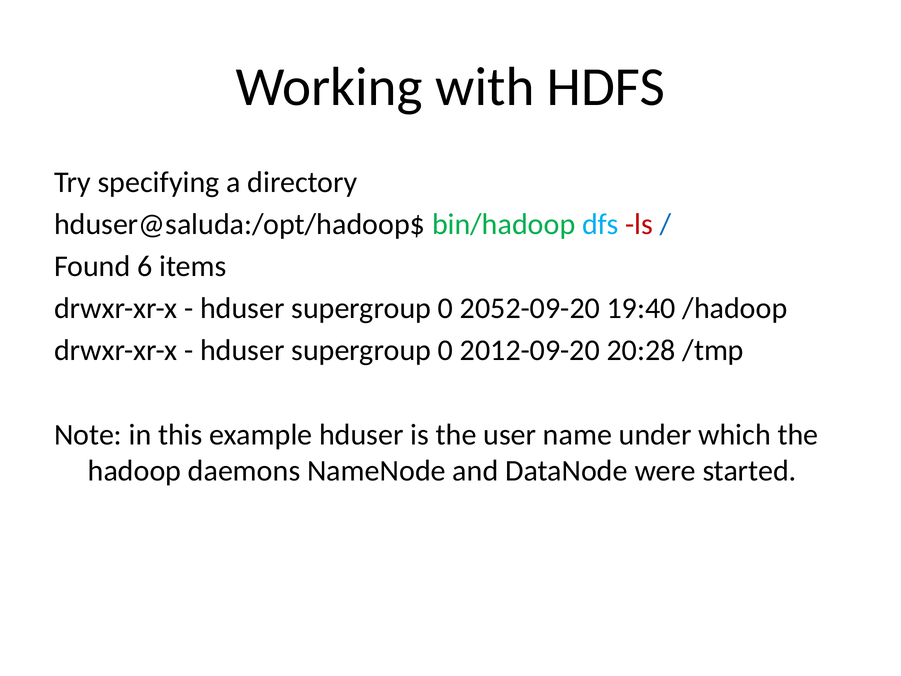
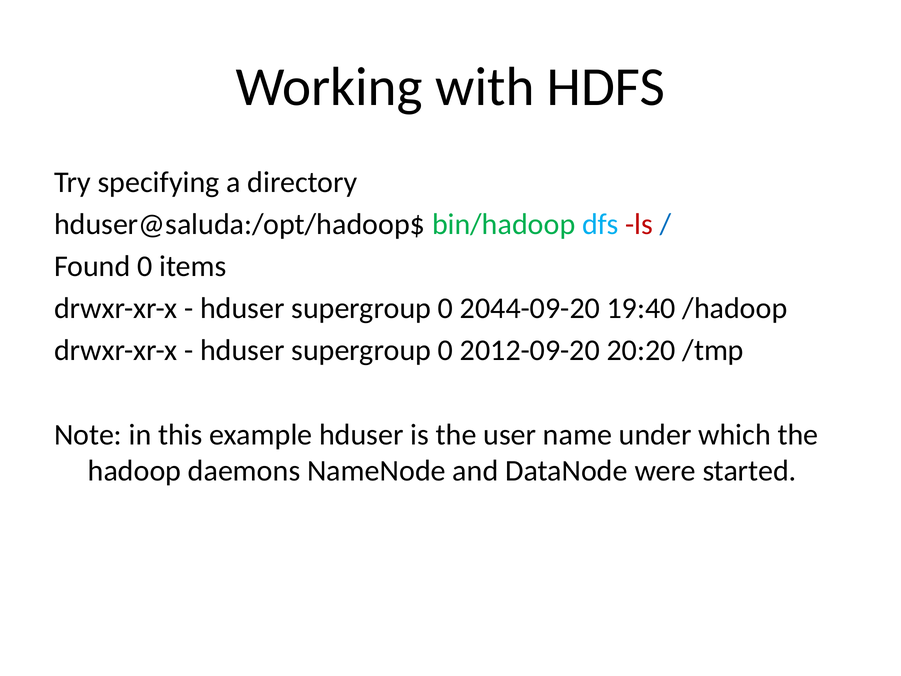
Found 6: 6 -> 0
2052-09-20: 2052-09-20 -> 2044-09-20
20:28: 20:28 -> 20:20
